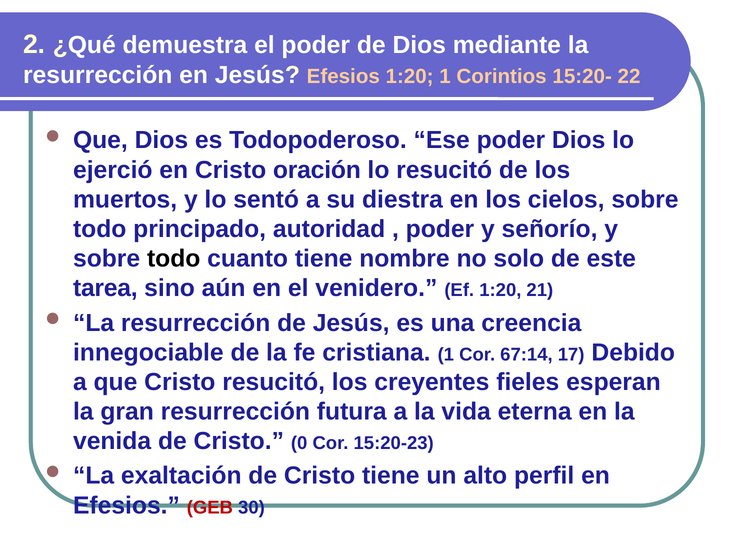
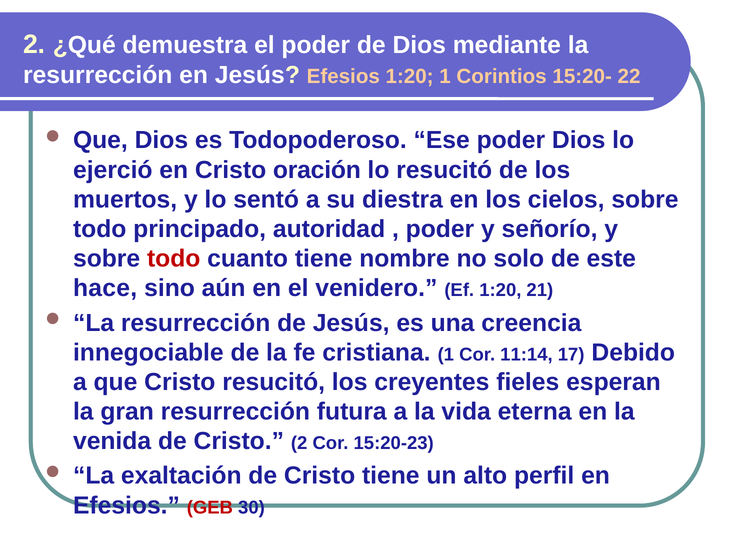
todo at (174, 259) colour: black -> red
tarea: tarea -> hace
67:14: 67:14 -> 11:14
Cristo 0: 0 -> 2
